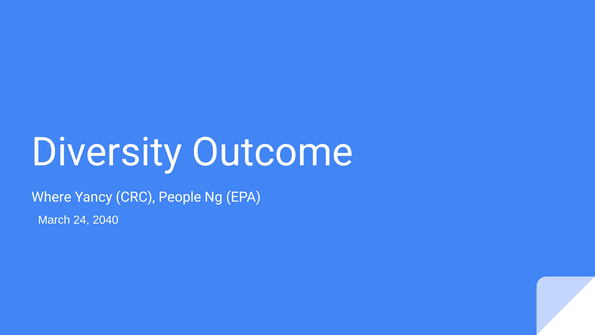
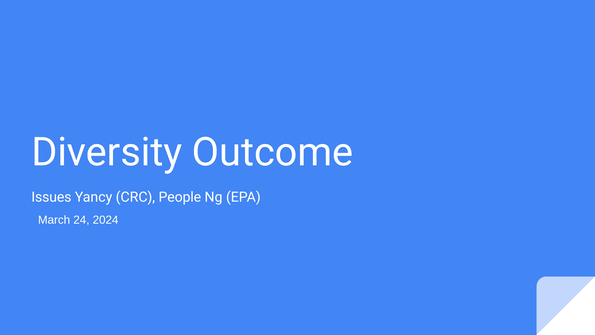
Where: Where -> Issues
2040: 2040 -> 2024
